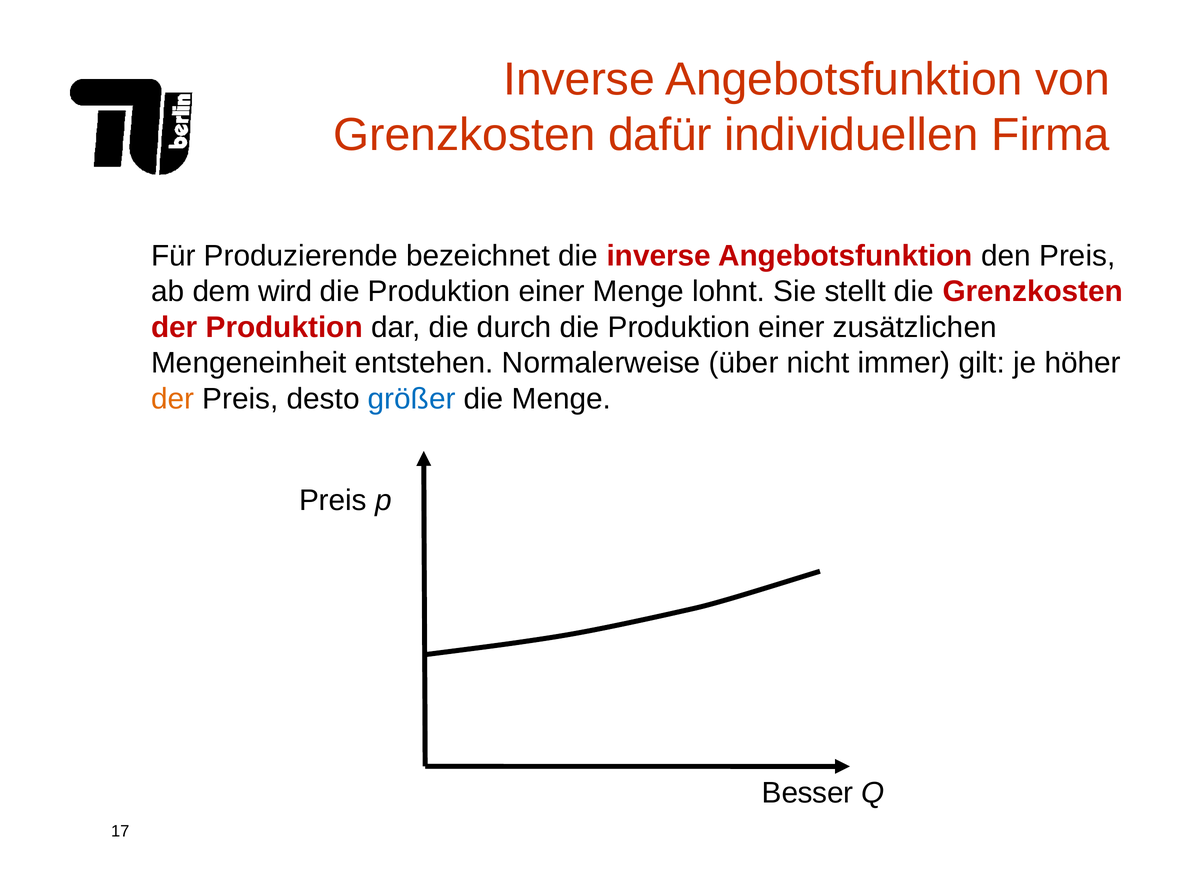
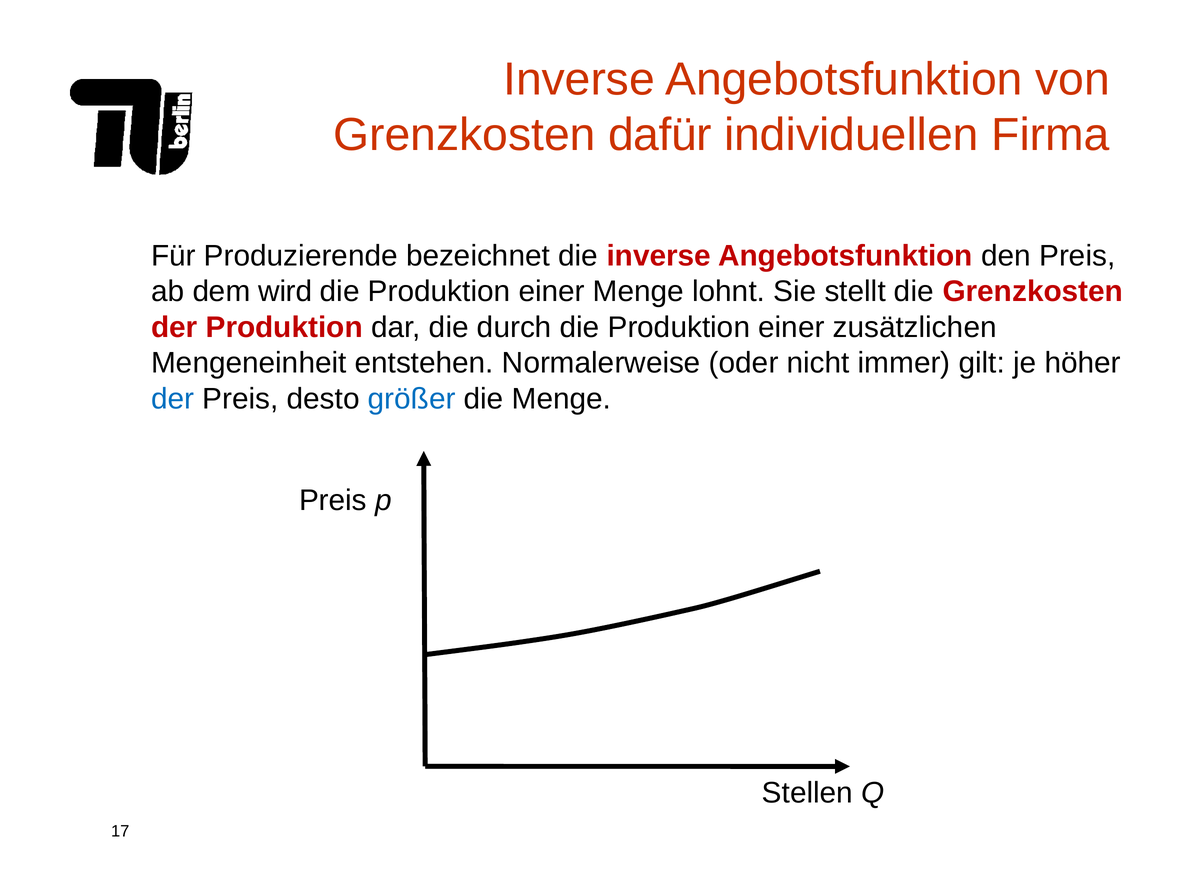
über: über -> oder
der at (173, 399) colour: orange -> blue
Besser: Besser -> Stellen
